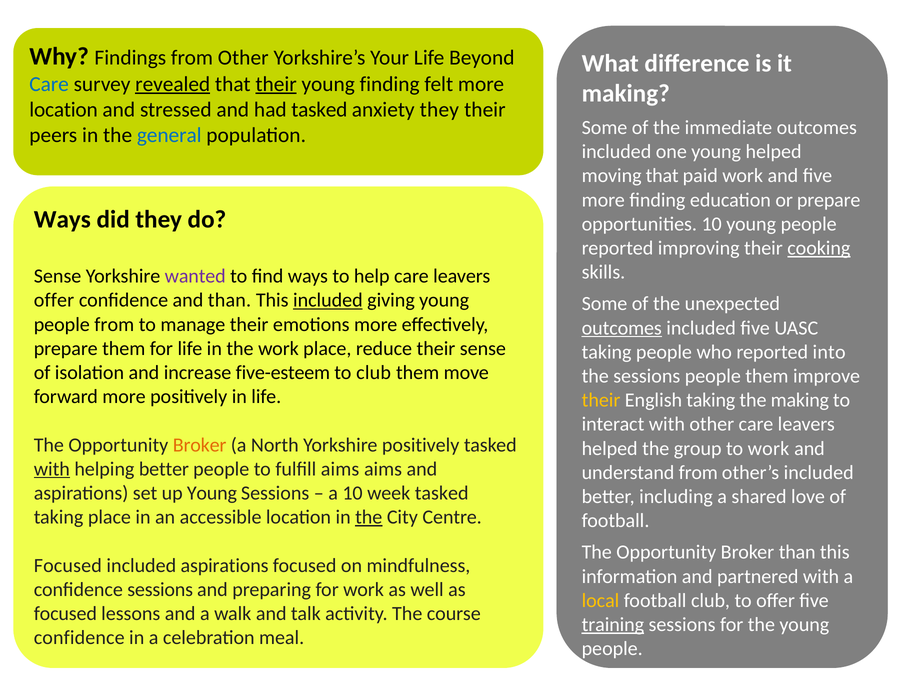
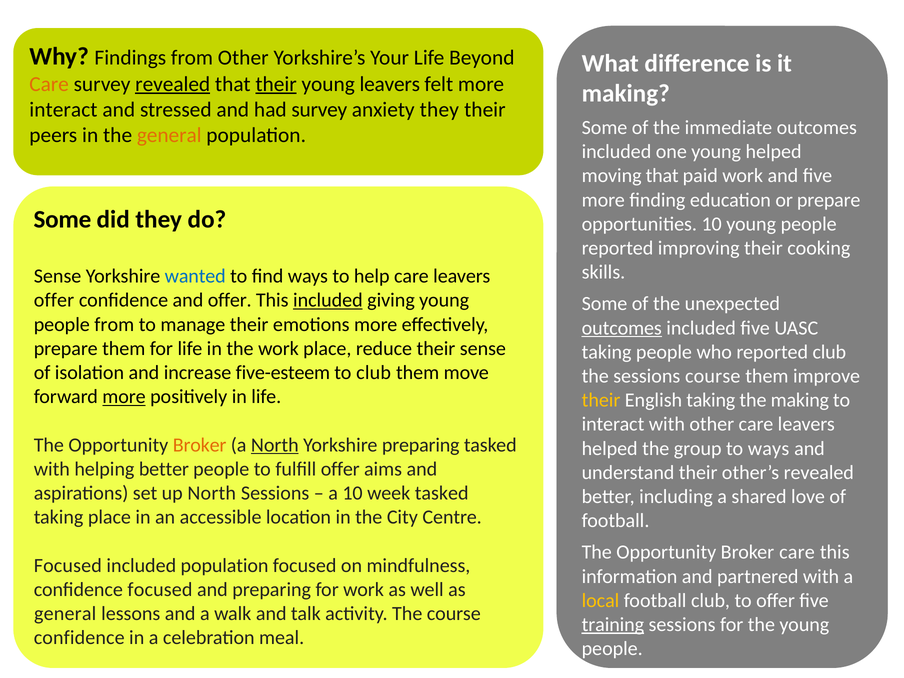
Care at (49, 84) colour: blue -> orange
young finding: finding -> leavers
location at (64, 110): location -> interact
had tasked: tasked -> survey
general at (169, 135) colour: blue -> orange
Ways at (62, 219): Ways -> Some
cooking underline: present -> none
wanted colour: purple -> blue
and than: than -> offer
reported into: into -> club
sessions people: people -> course
more at (124, 397) underline: none -> present
North at (275, 445) underline: none -> present
Yorkshire positively: positively -> preparing
to work: work -> ways
with at (52, 469) underline: present -> none
fulfill aims: aims -> offer
understand from: from -> their
other’s included: included -> revealed
up Young: Young -> North
the at (369, 517) underline: present -> none
Broker than: than -> care
included aspirations: aspirations -> population
confidence sessions: sessions -> focused
focused at (65, 614): focused -> general
